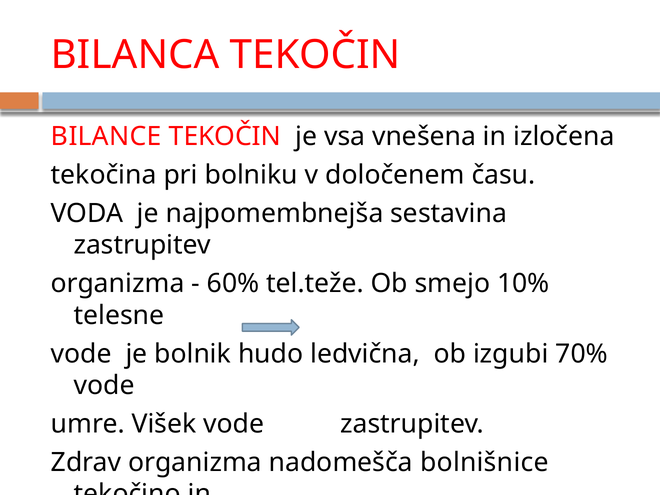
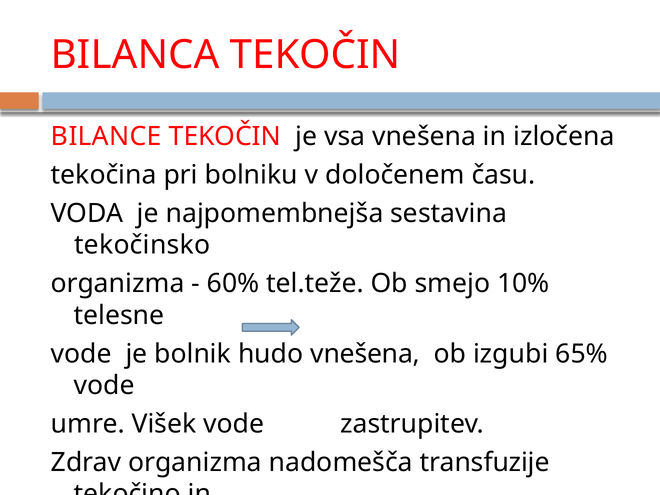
zastrupitev at (142, 245): zastrupitev -> tekočinsko
hudo ledvična: ledvična -> vnešena
70%: 70% -> 65%
bolnišnice: bolnišnice -> transfuzije
